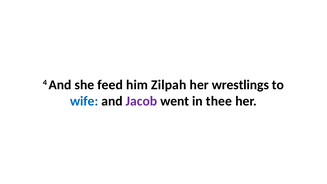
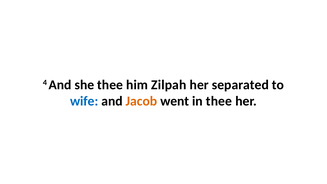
she feed: feed -> thee
wrestlings: wrestlings -> separated
Jacob colour: purple -> orange
